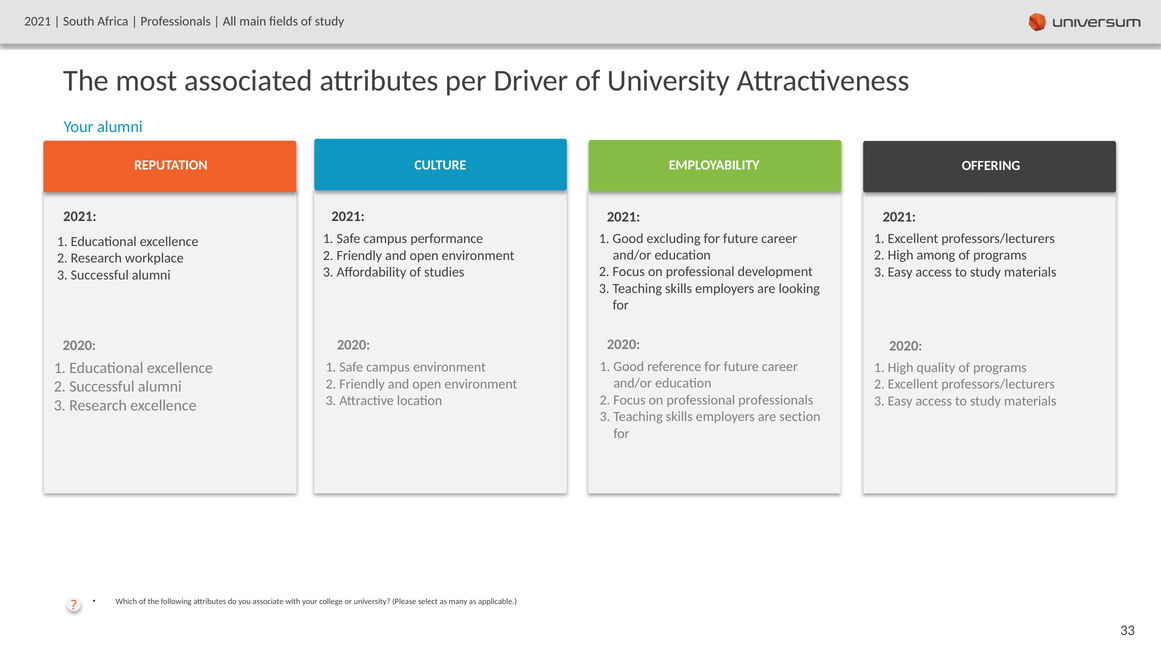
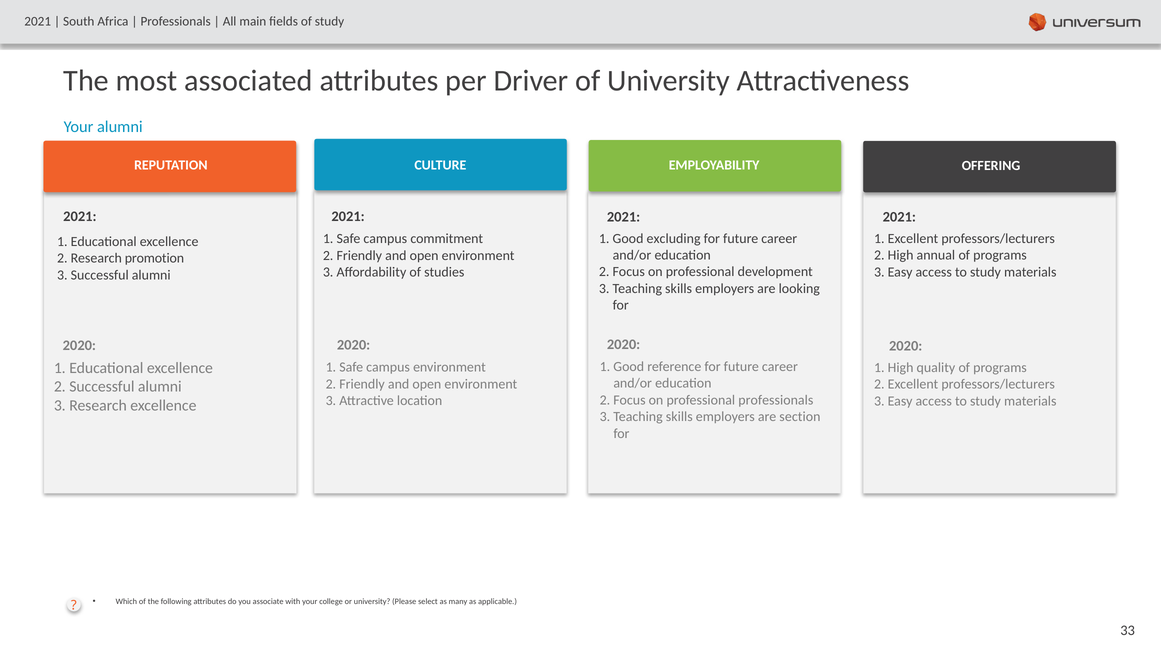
performance: performance -> commitment
among: among -> annual
workplace: workplace -> promotion
